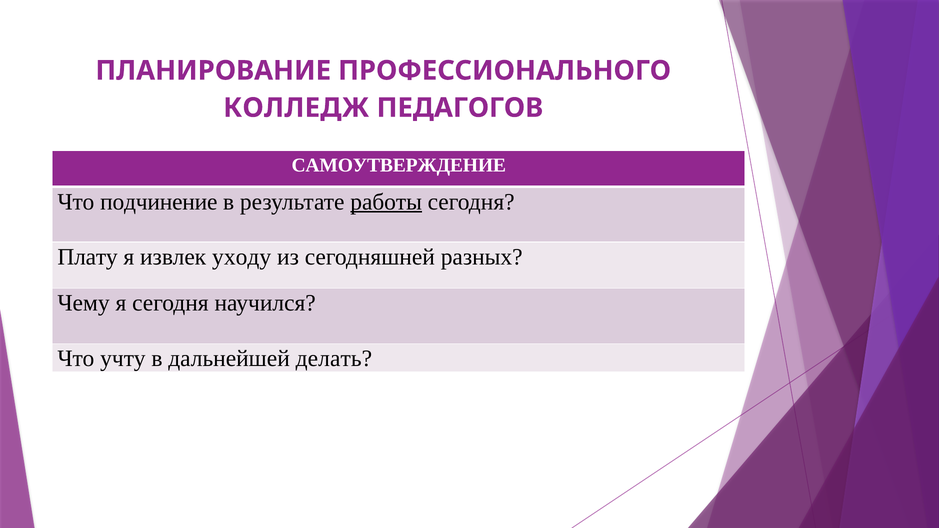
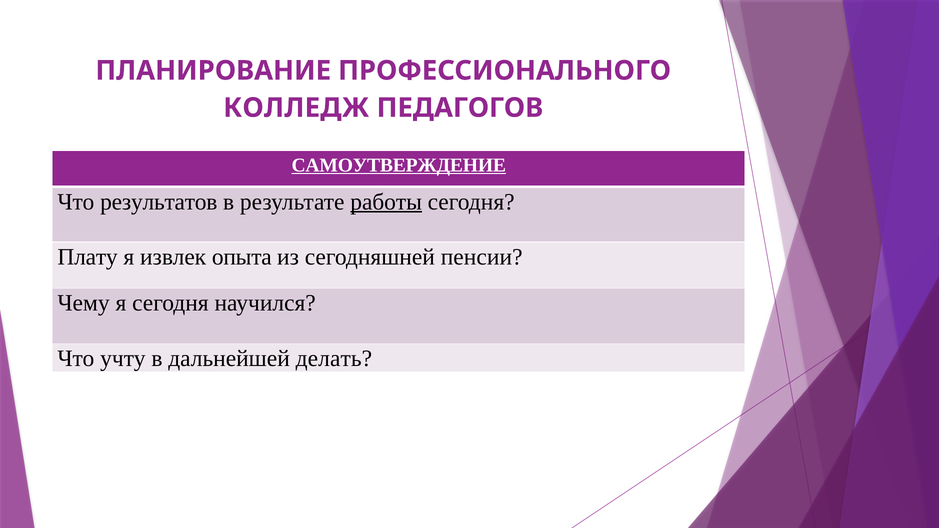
САМОУТВЕРЖДЕНИЕ underline: none -> present
подчинение: подчинение -> результатов
уходу: уходу -> опыта
разных: разных -> пенсии
